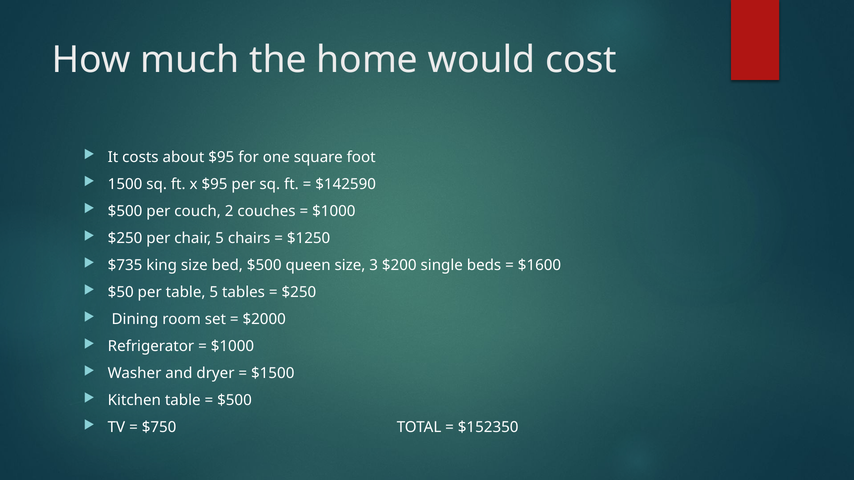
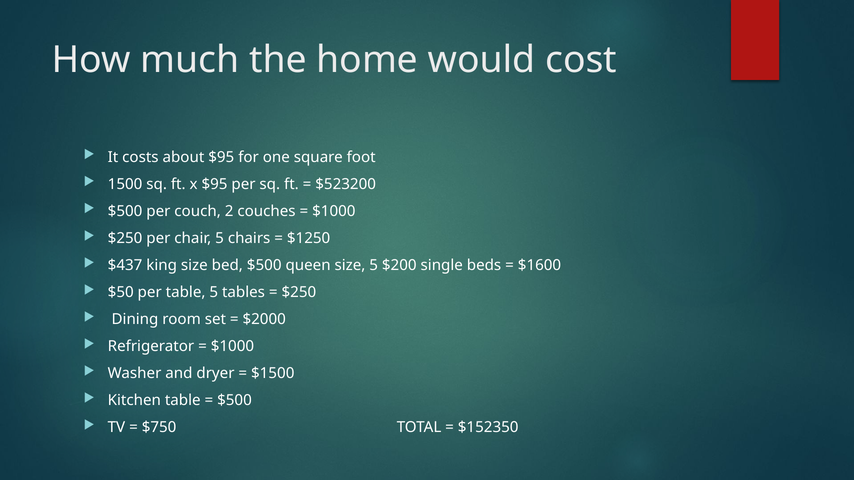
$142590: $142590 -> $523200
$735: $735 -> $437
size 3: 3 -> 5
